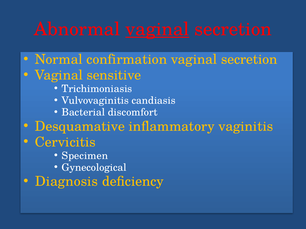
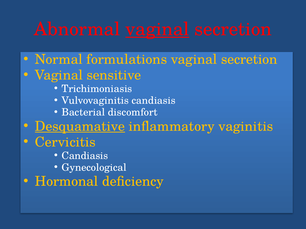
confirmation: confirmation -> formulations
Desquamative underline: none -> present
Specimen at (85, 156): Specimen -> Candiasis
Diagnosis: Diagnosis -> Hormonal
